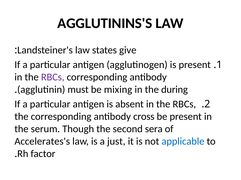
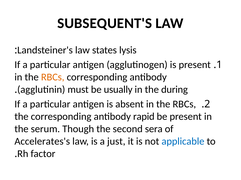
AGGLUTININS'S: AGGLUTININS'S -> SUBSEQUENT'S
give: give -> lysis
RBCs at (53, 77) colour: purple -> orange
mixing: mixing -> usually
cross: cross -> rapid
